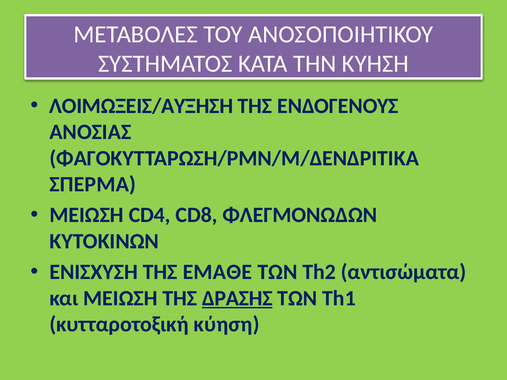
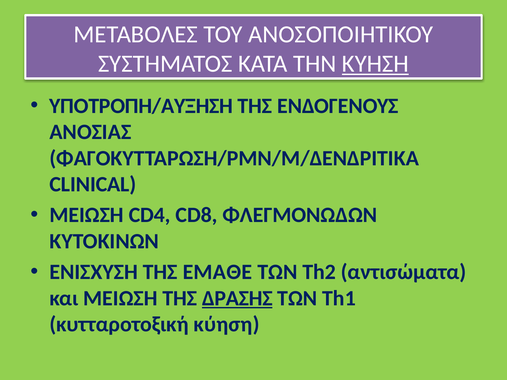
ΚΥΗΣΗ underline: none -> present
ΛΟΙΜΩΞΕΙΣ/ΑΥΞΗΣΗ: ΛΟΙΜΩΞΕΙΣ/ΑΥΞΗΣΗ -> YΠΟΤΡΟΠΗ/ΑΥΞΗΣΗ
ΣΠΕΡΜΑ: ΣΠΕΡΜΑ -> CLINICAL
